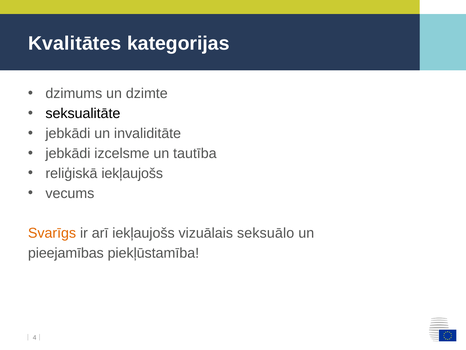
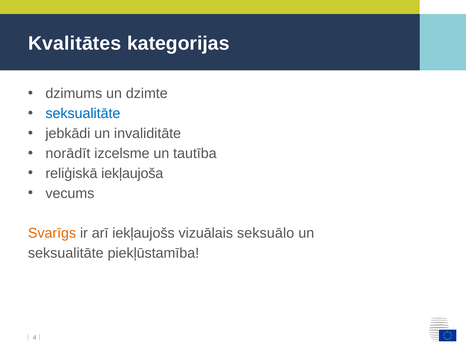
seksualitāte at (83, 113) colour: black -> blue
jebkādi at (68, 153): jebkādi -> norādīt
reliģiskā iekļaujošs: iekļaujošs -> iekļaujoša
pieejamības at (66, 253): pieejamības -> seksualitāte
